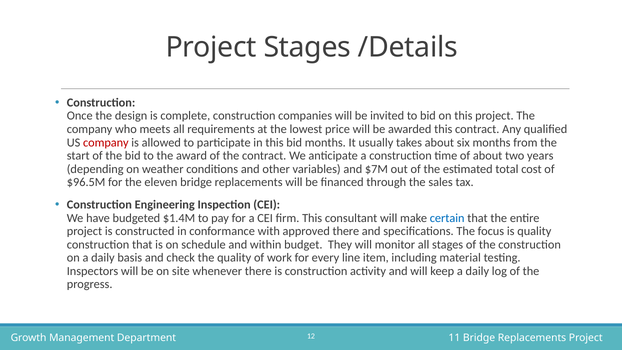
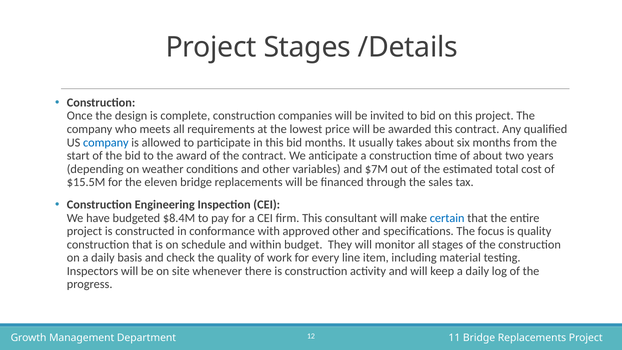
company at (106, 142) colour: red -> blue
$96.5M: $96.5M -> $15.5M
$1.4M: $1.4M -> $8.4M
approved there: there -> other
